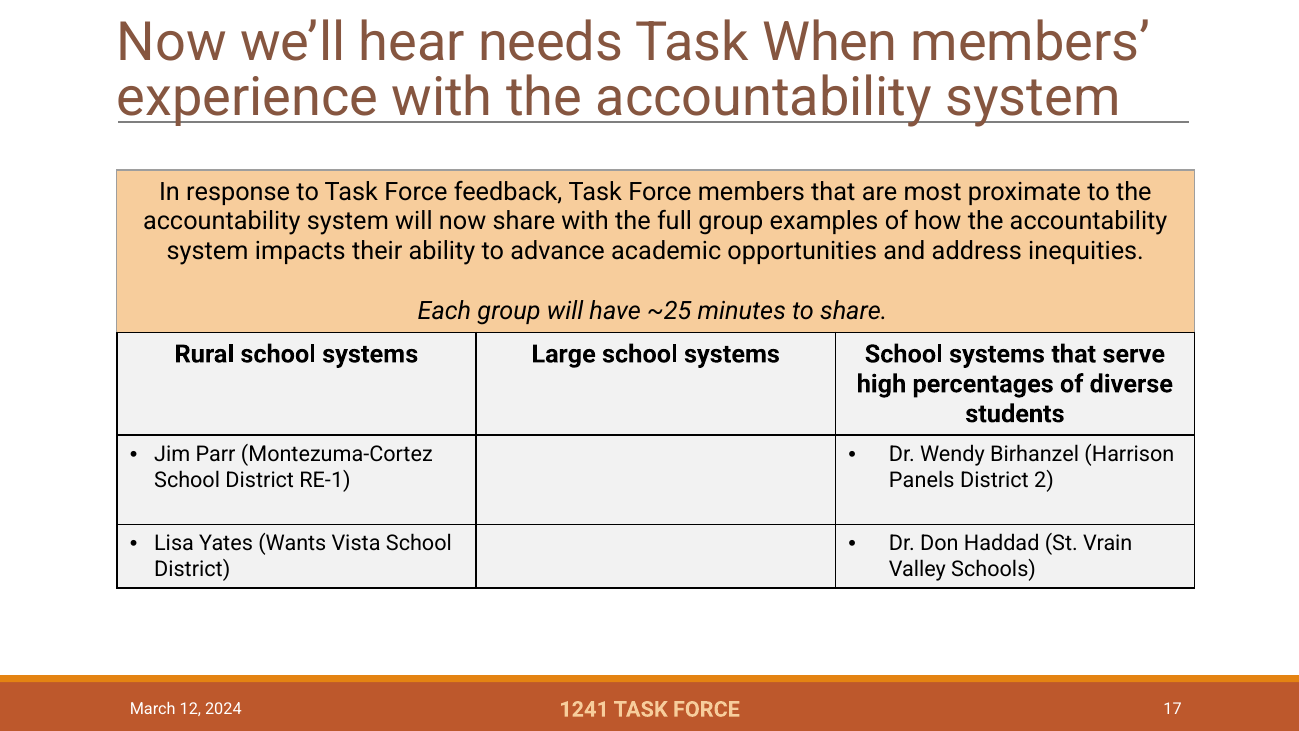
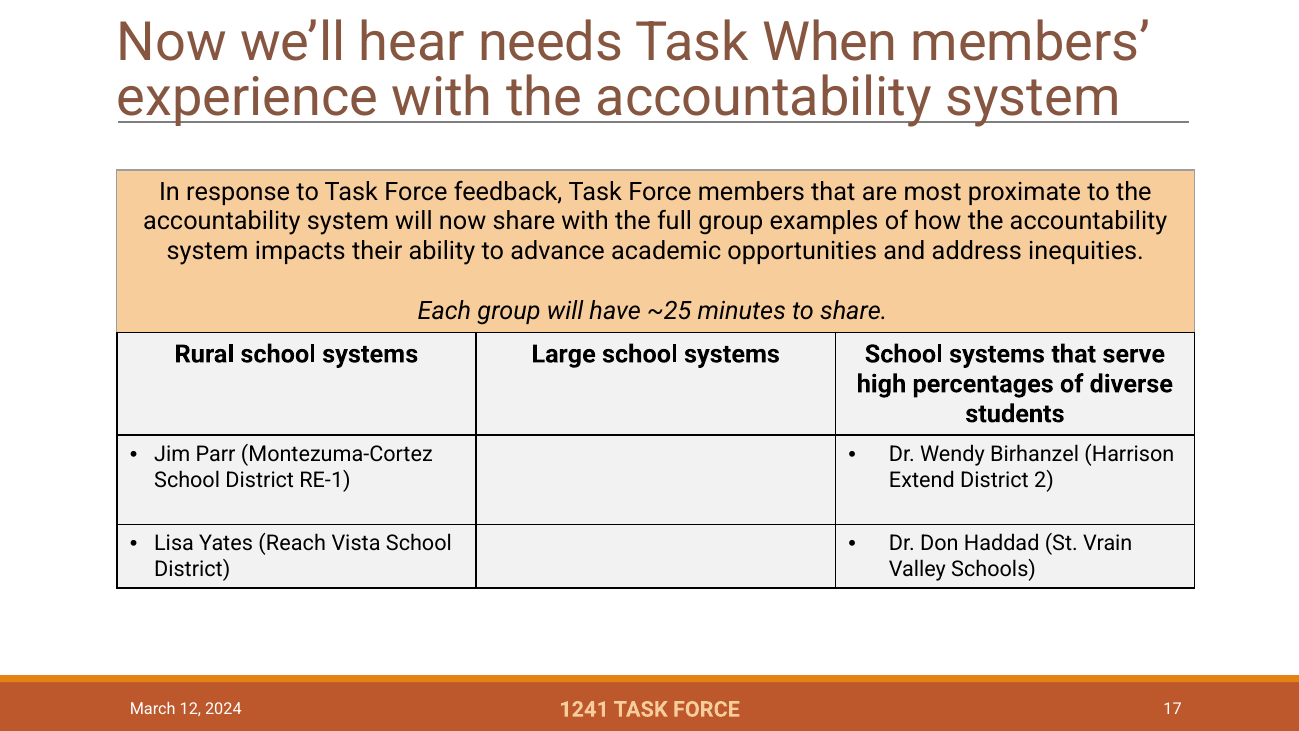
Panels: Panels -> Extend
Wants: Wants -> Reach
